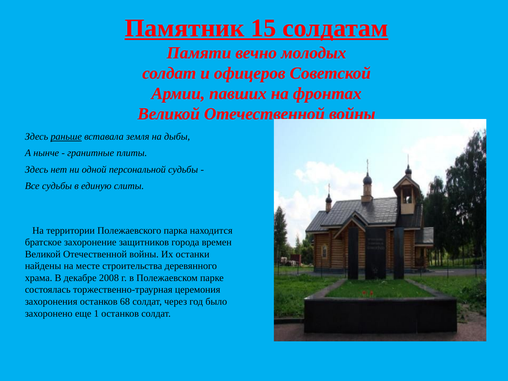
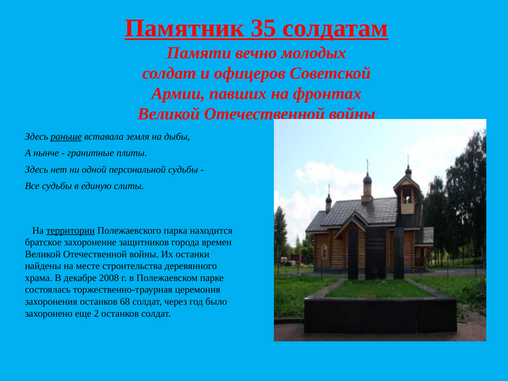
15: 15 -> 35
территории underline: none -> present
1: 1 -> 2
